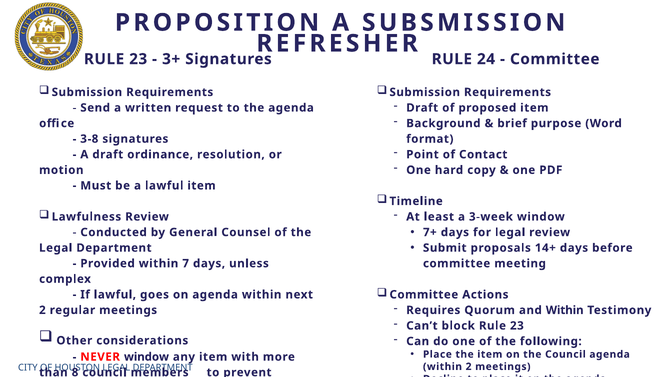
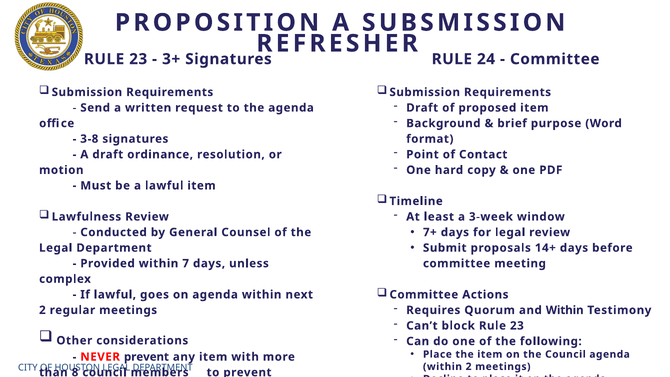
NEVER window: window -> prevent
